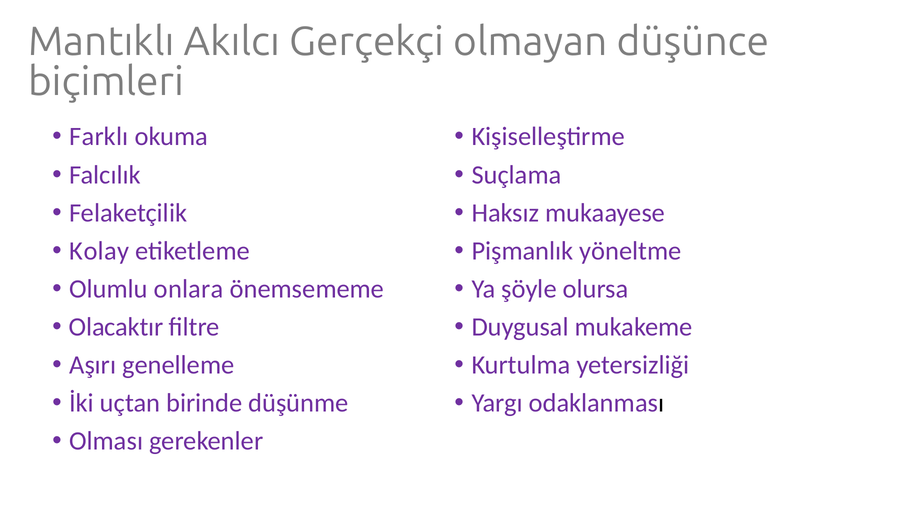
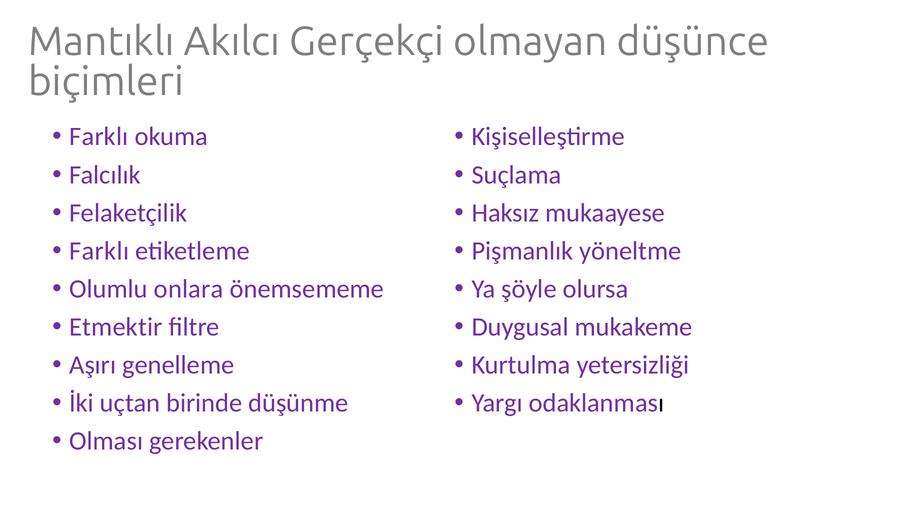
Kolay at (99, 251): Kolay -> Farklı
Olacaktır: Olacaktır -> Etmektir
